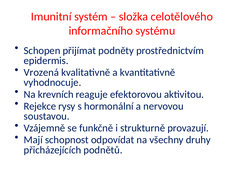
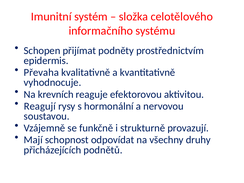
Vrozená: Vrozená -> Převaha
Rejekce: Rejekce -> Reagují
